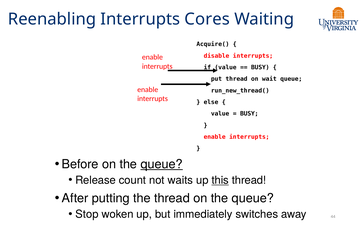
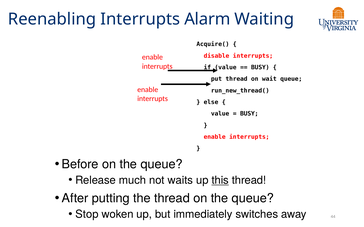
Cores: Cores -> Alarm
queue at (162, 165) underline: present -> none
count: count -> much
